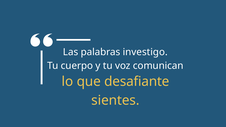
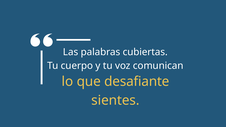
investigo: investigo -> cubiertas
